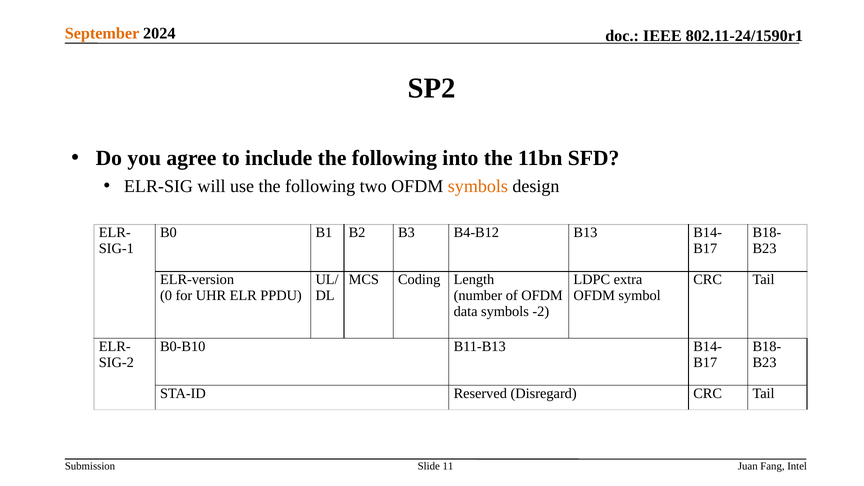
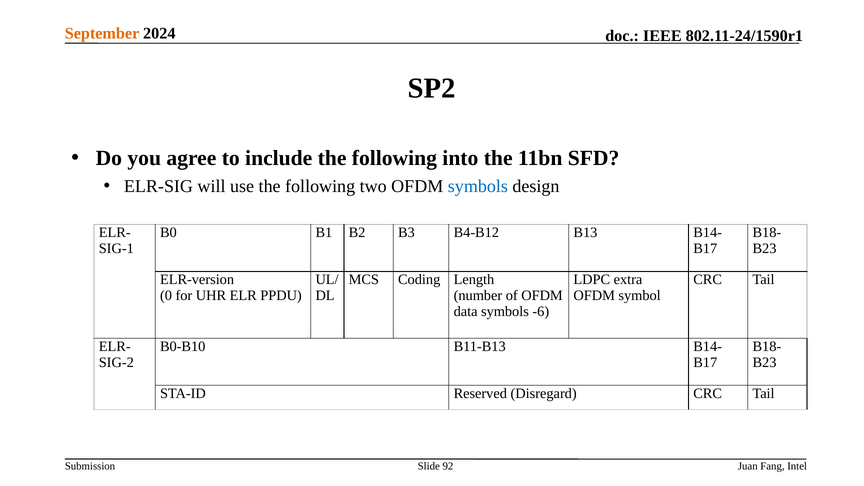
symbols at (478, 186) colour: orange -> blue
-2: -2 -> -6
11: 11 -> 92
